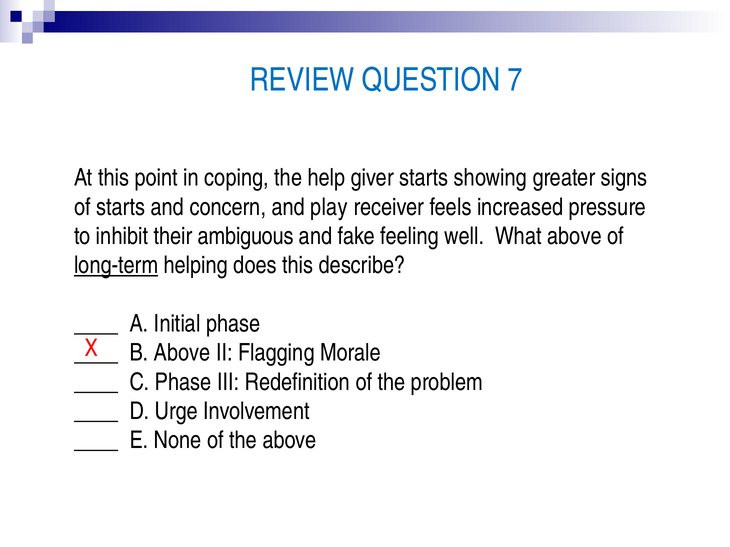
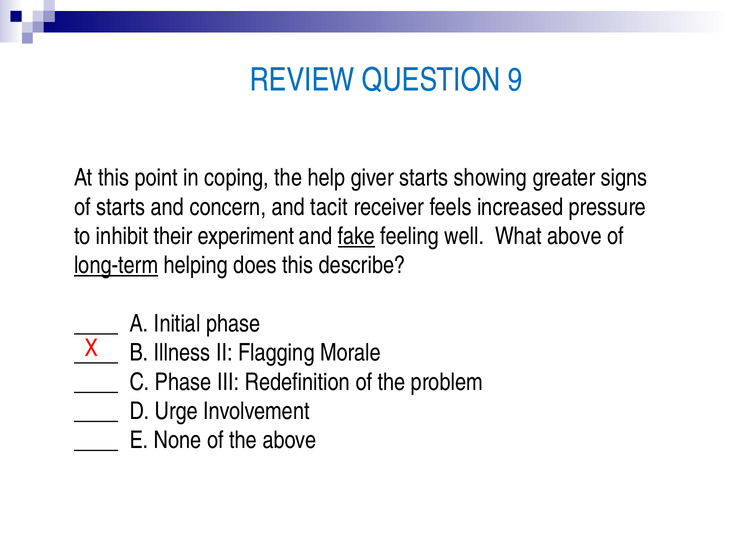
7: 7 -> 9
play: play -> tacit
ambiguous: ambiguous -> experiment
fake underline: none -> present
B Above: Above -> Illness
